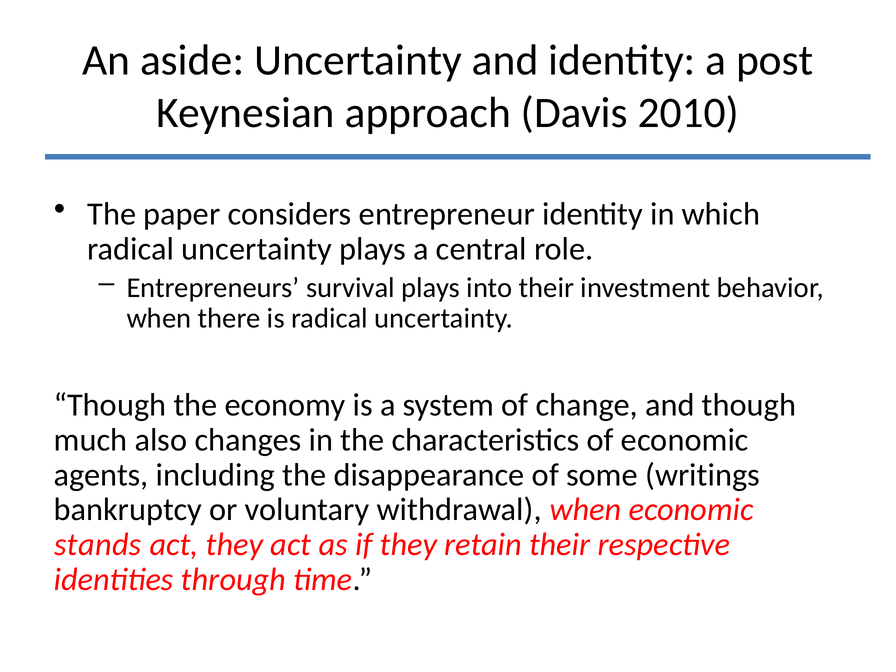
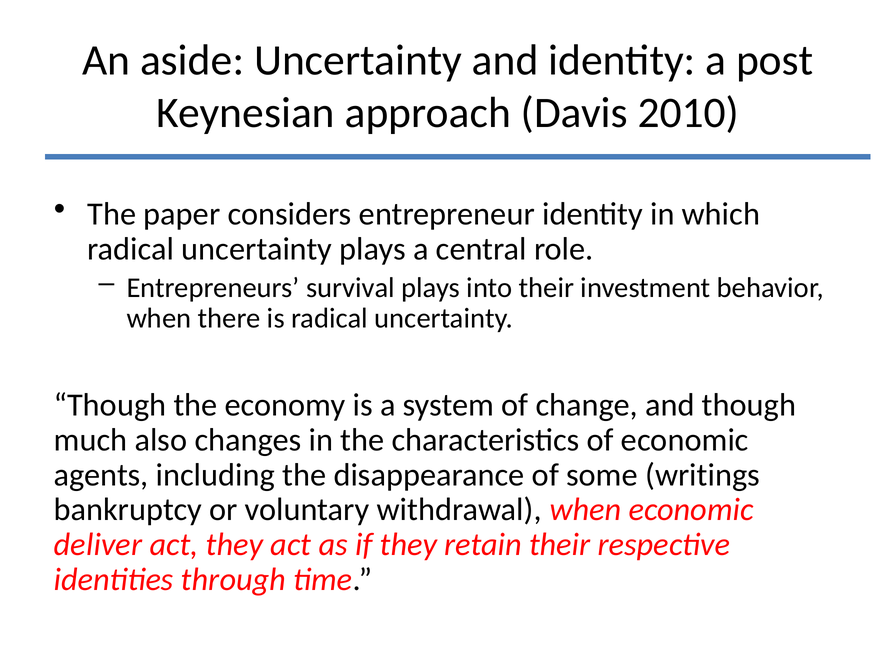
stands: stands -> deliver
